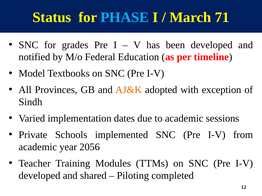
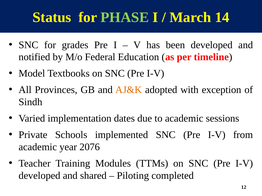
PHASE colour: light blue -> light green
71: 71 -> 14
2056: 2056 -> 2076
